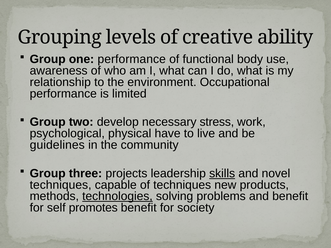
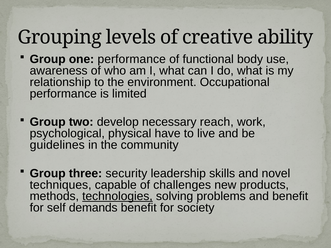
stress: stress -> reach
projects: projects -> security
skills underline: present -> none
of techniques: techniques -> challenges
promotes: promotes -> demands
